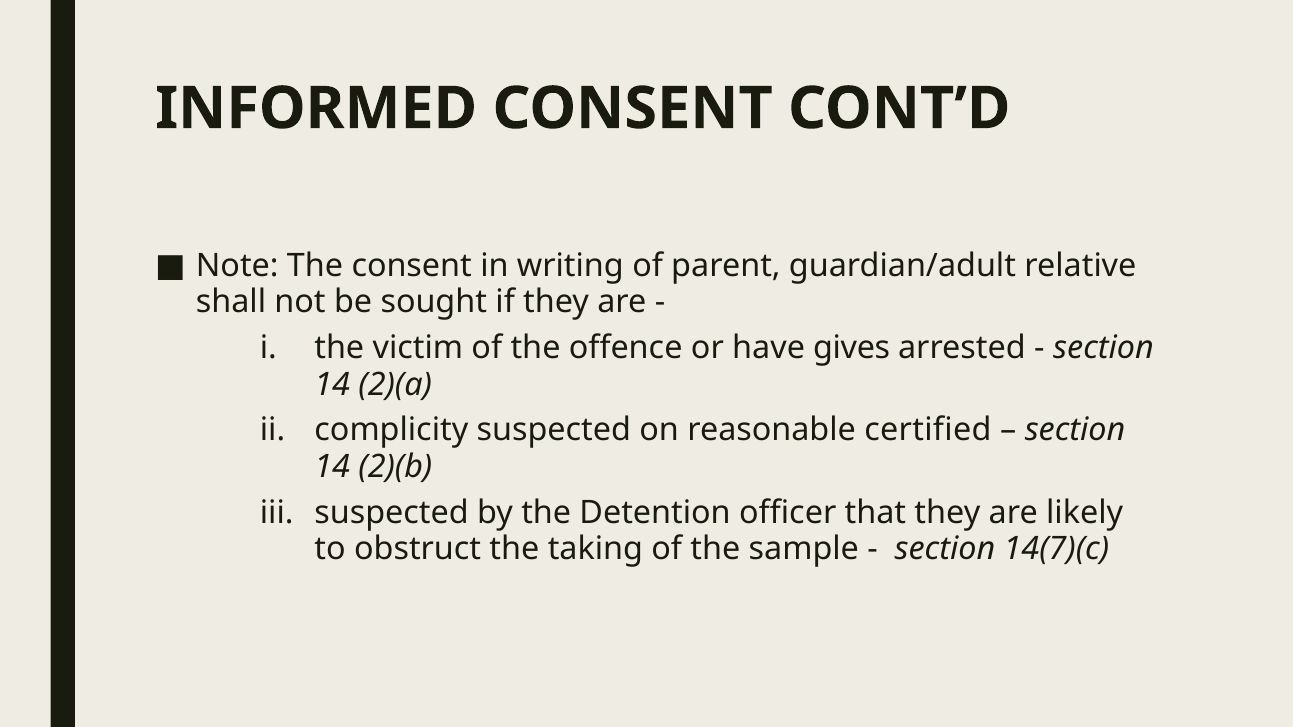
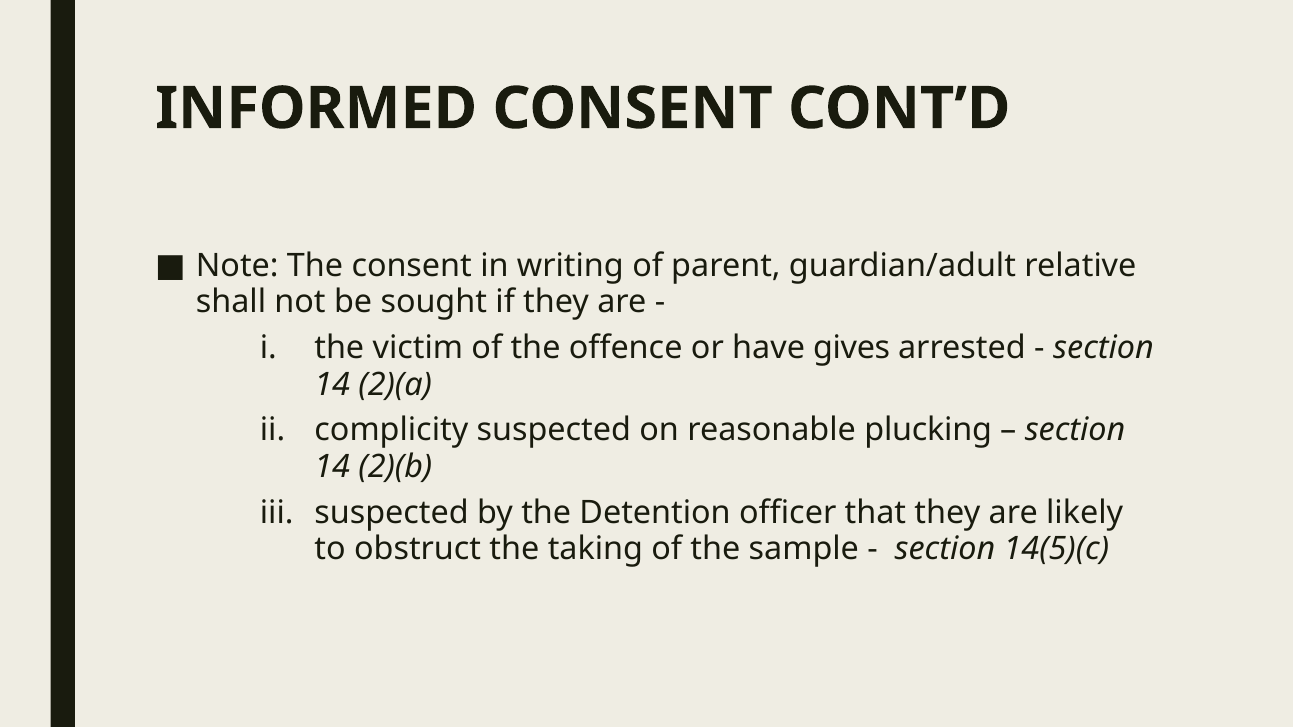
certified: certified -> plucking
14(7)(c: 14(7)(c -> 14(5)(c
